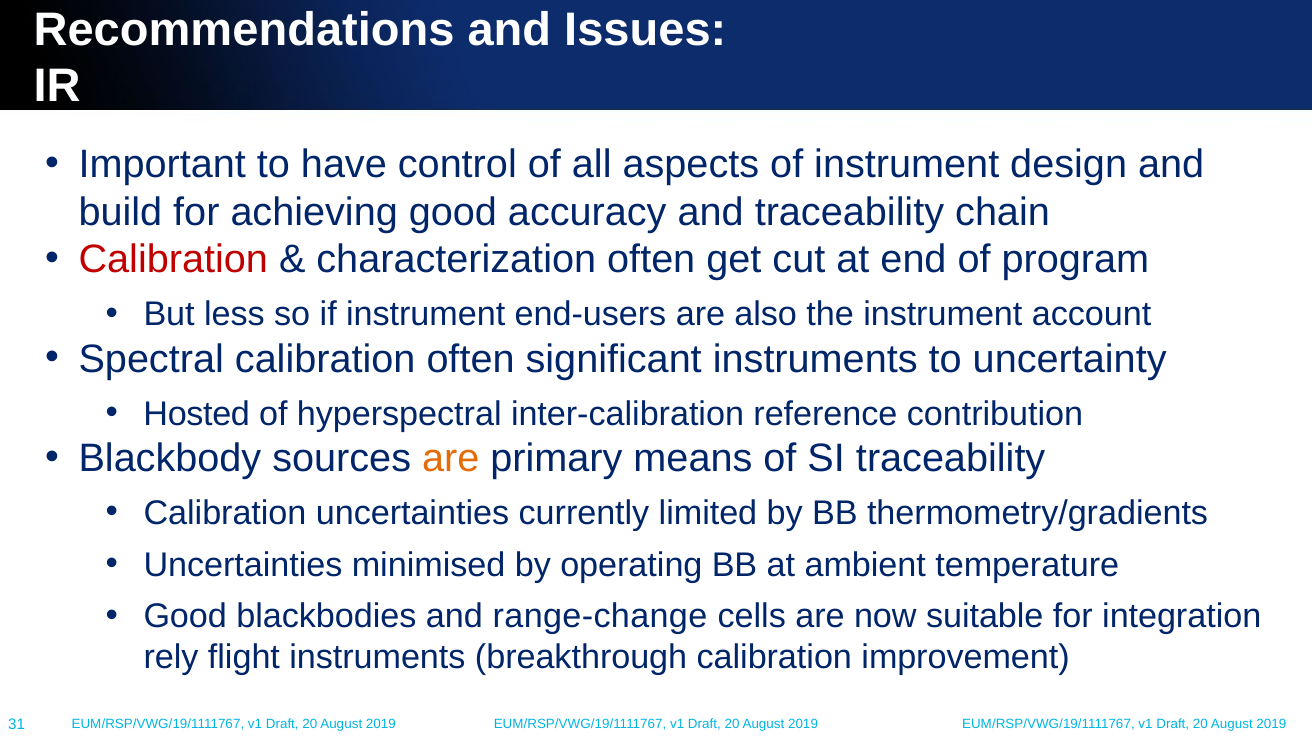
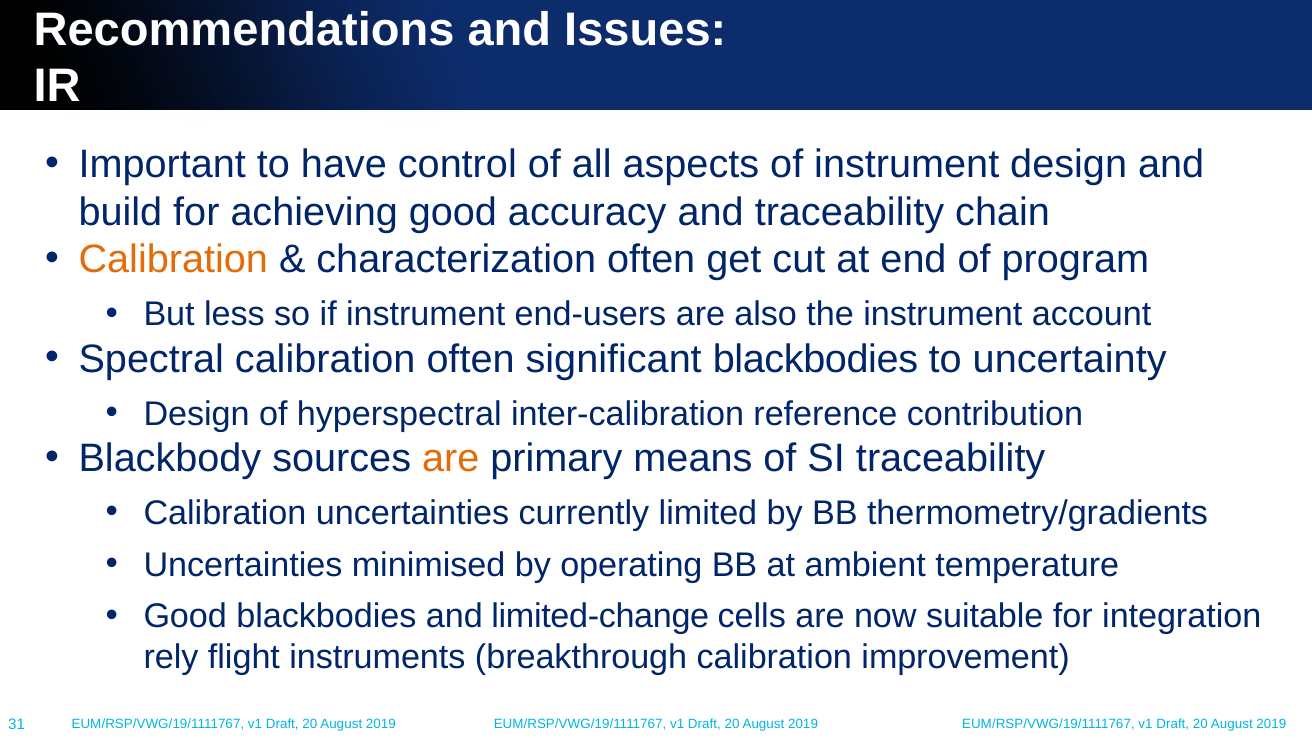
Calibration at (173, 260) colour: red -> orange
significant instruments: instruments -> blackbodies
Hosted at (197, 414): Hosted -> Design
range-change: range-change -> limited-change
